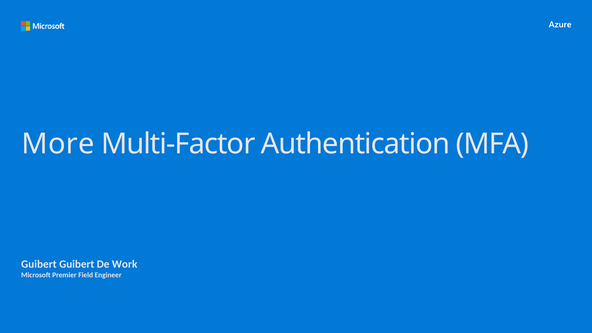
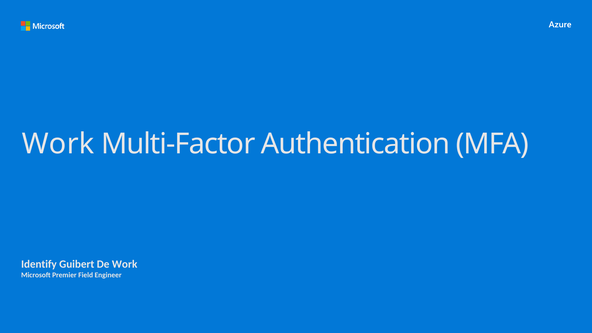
More at (58, 144): More -> Work
Guibert at (39, 264): Guibert -> Identify
